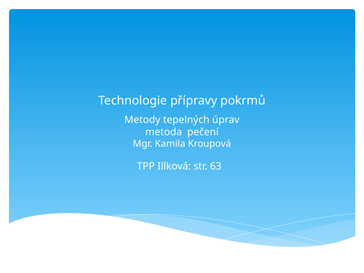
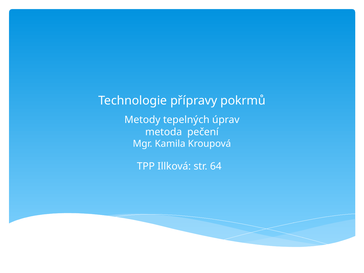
63: 63 -> 64
